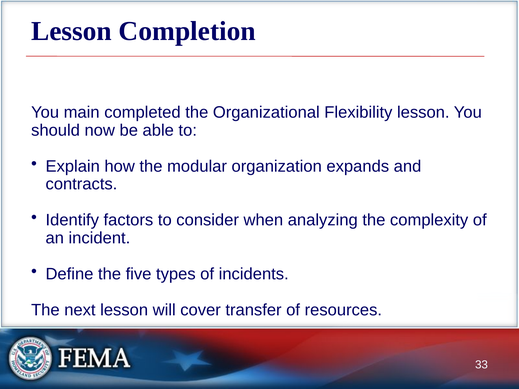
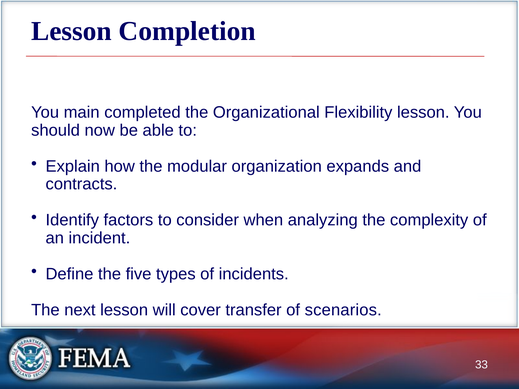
resources: resources -> scenarios
